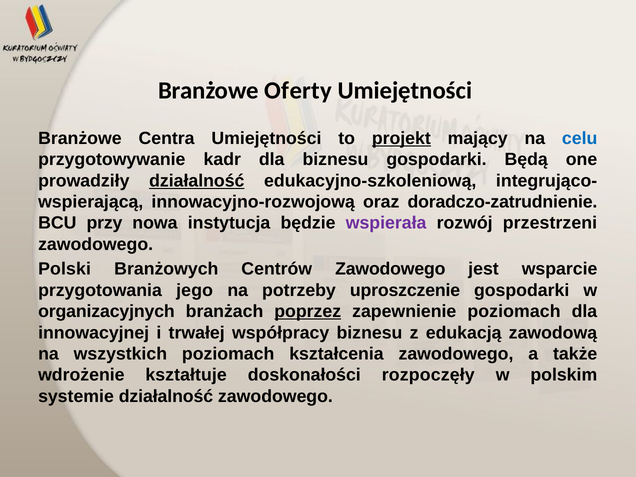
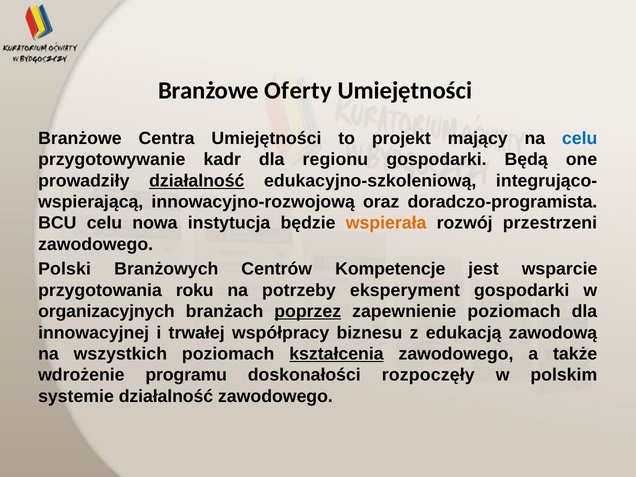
projekt underline: present -> none
dla biznesu: biznesu -> regionu
doradczo-zatrudnienie: doradczo-zatrudnienie -> doradczo-programista
BCU przy: przy -> celu
wspierała colour: purple -> orange
Centrów Zawodowego: Zawodowego -> Kompetencje
jego: jego -> roku
uproszczenie: uproszczenie -> eksperyment
kształcenia underline: none -> present
kształtuje: kształtuje -> programu
